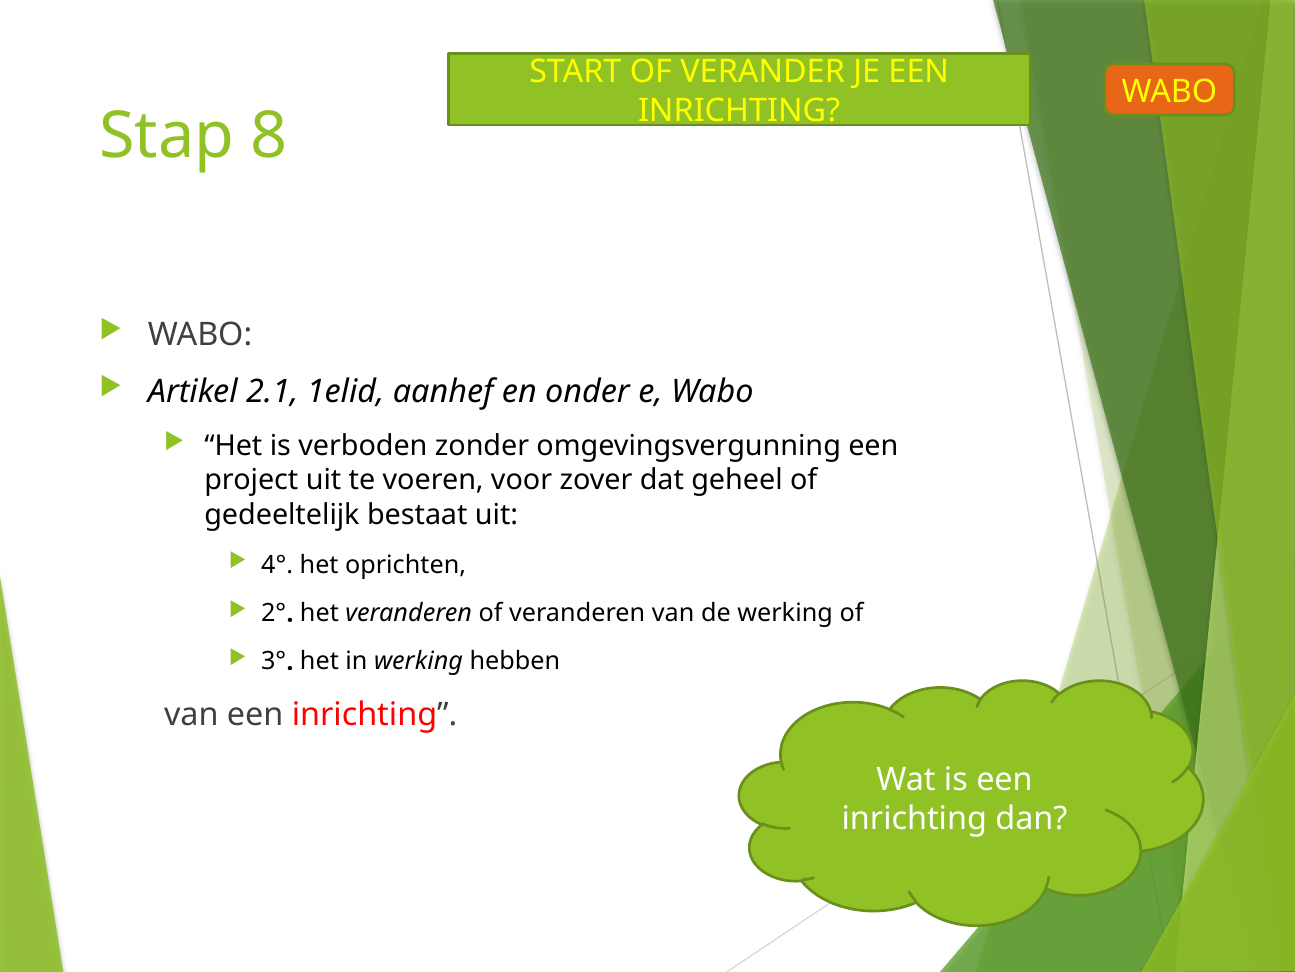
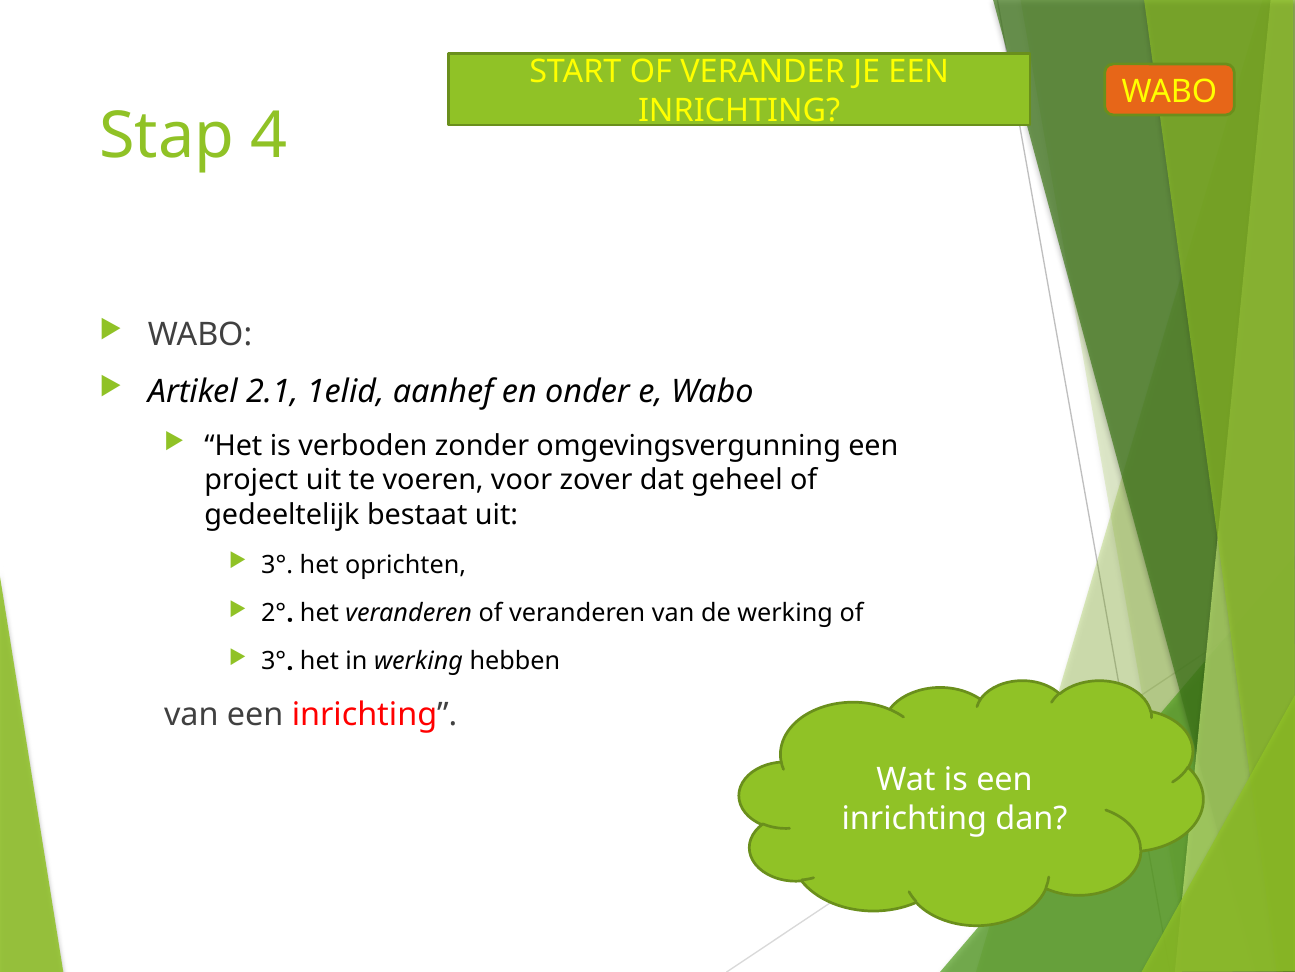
8: 8 -> 4
4° at (277, 565): 4° -> 3°
